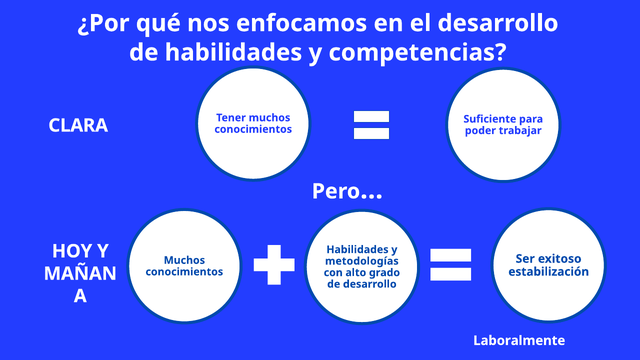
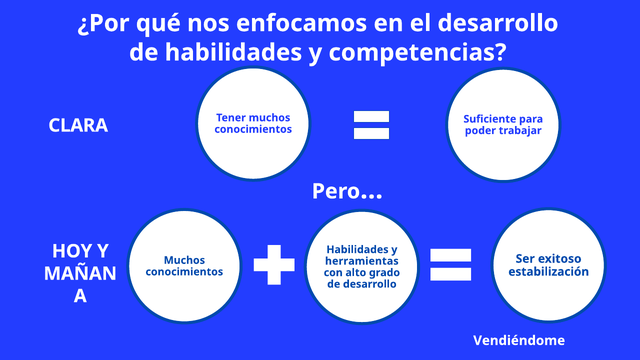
metodologías: metodologías -> herramientas
Laboralmente: Laboralmente -> Vendiéndome
